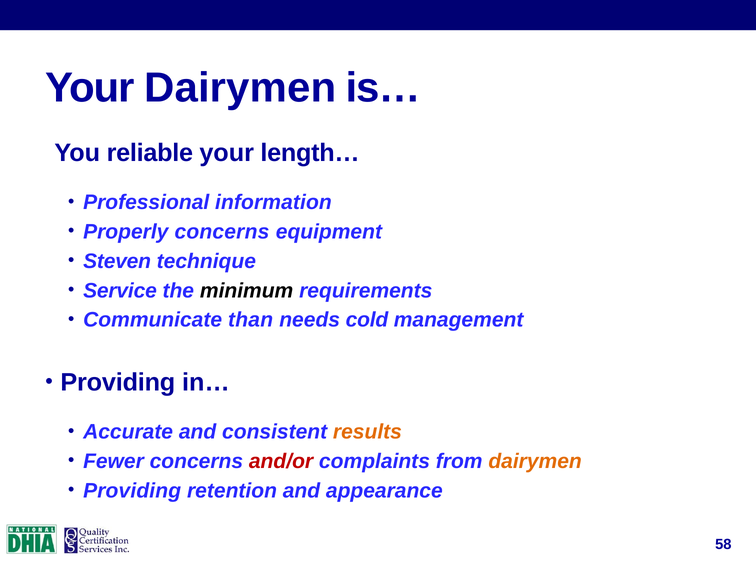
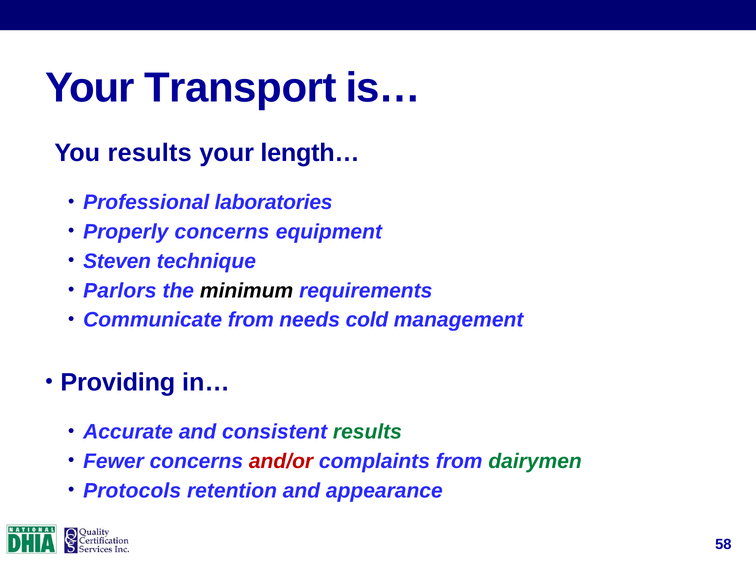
Your Dairymen: Dairymen -> Transport
You reliable: reliable -> results
information: information -> laboratories
Service: Service -> Parlors
Communicate than: than -> from
results at (367, 432) colour: orange -> green
dairymen at (535, 461) colour: orange -> green
Providing at (132, 491): Providing -> Protocols
